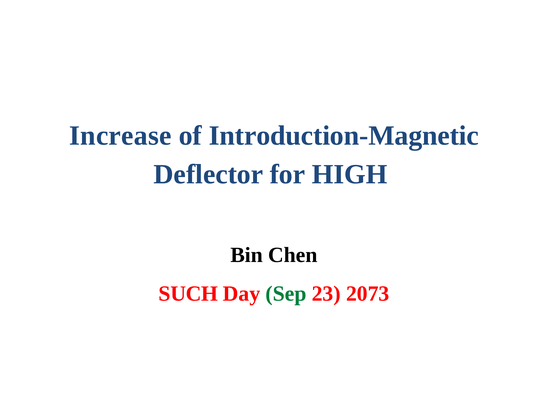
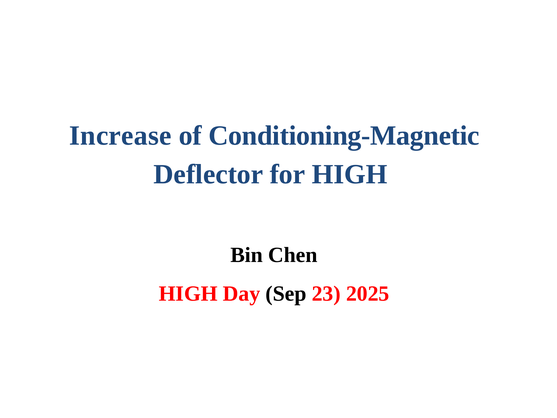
Introduction-Magnetic: Introduction-Magnetic -> Conditioning-Magnetic
SUCH at (188, 294): SUCH -> HIGH
Sep colour: green -> black
2073: 2073 -> 2025
